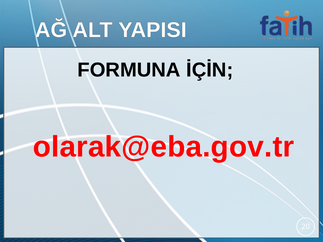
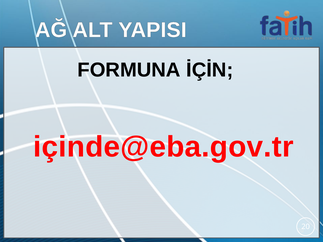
olarak@eba.gov.tr: olarak@eba.gov.tr -> içinde@eba.gov.tr
